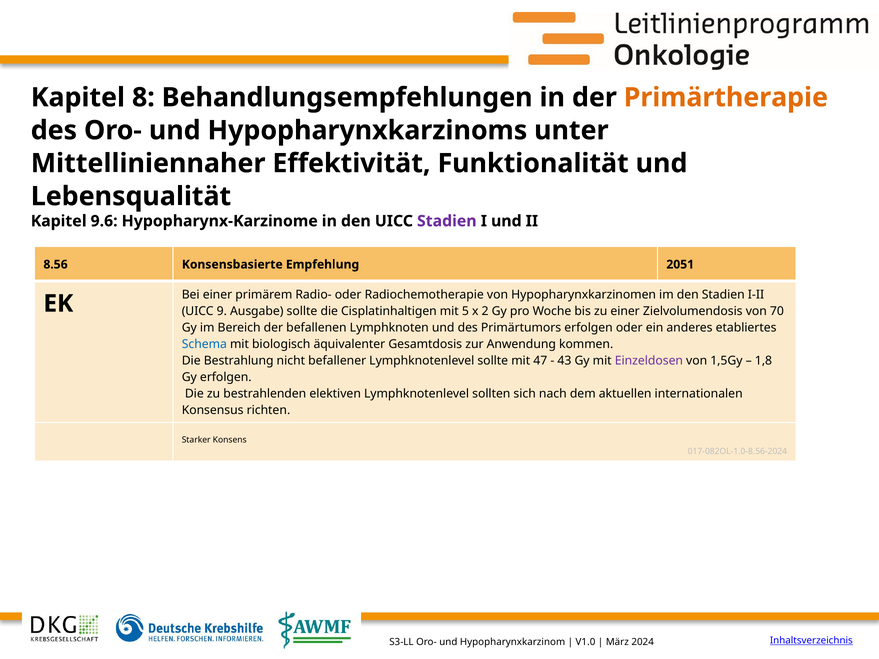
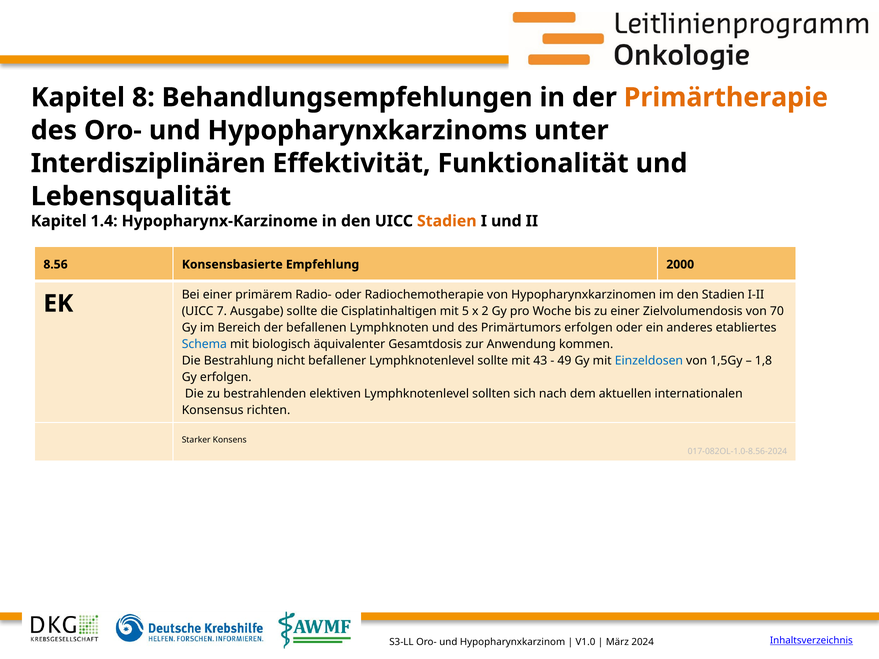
Mittelliniennaher: Mittelliniennaher -> Interdisziplinären
9.6: 9.6 -> 1.4
Stadien at (447, 221) colour: purple -> orange
2051: 2051 -> 2000
9: 9 -> 7
47: 47 -> 43
43: 43 -> 49
Einzeldosen colour: purple -> blue
